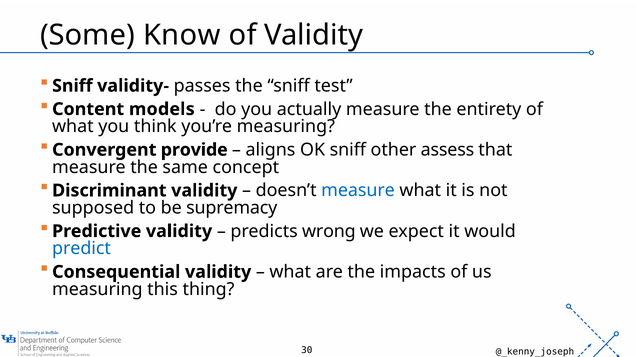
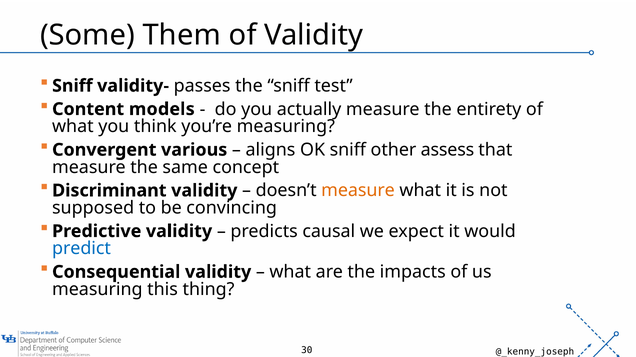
Know: Know -> Them
provide: provide -> various
measure at (358, 191) colour: blue -> orange
supremacy: supremacy -> convincing
wrong: wrong -> causal
